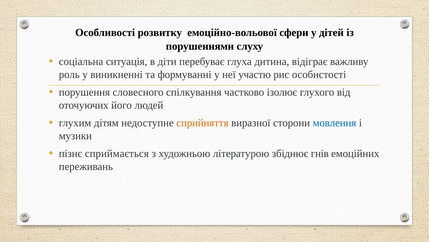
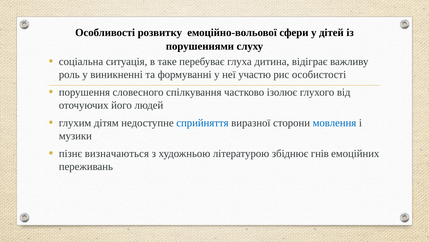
діти: діти -> таке
сприйняття colour: orange -> blue
сприймається: сприймається -> визначаються
